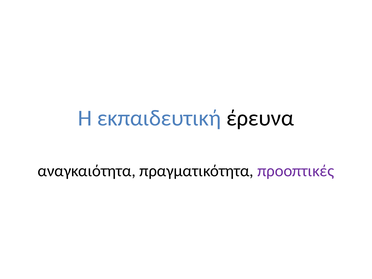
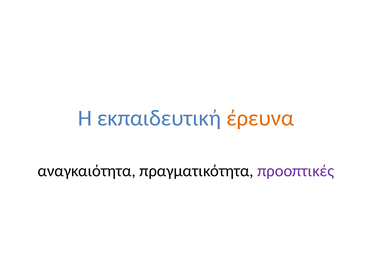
έρευνα colour: black -> orange
